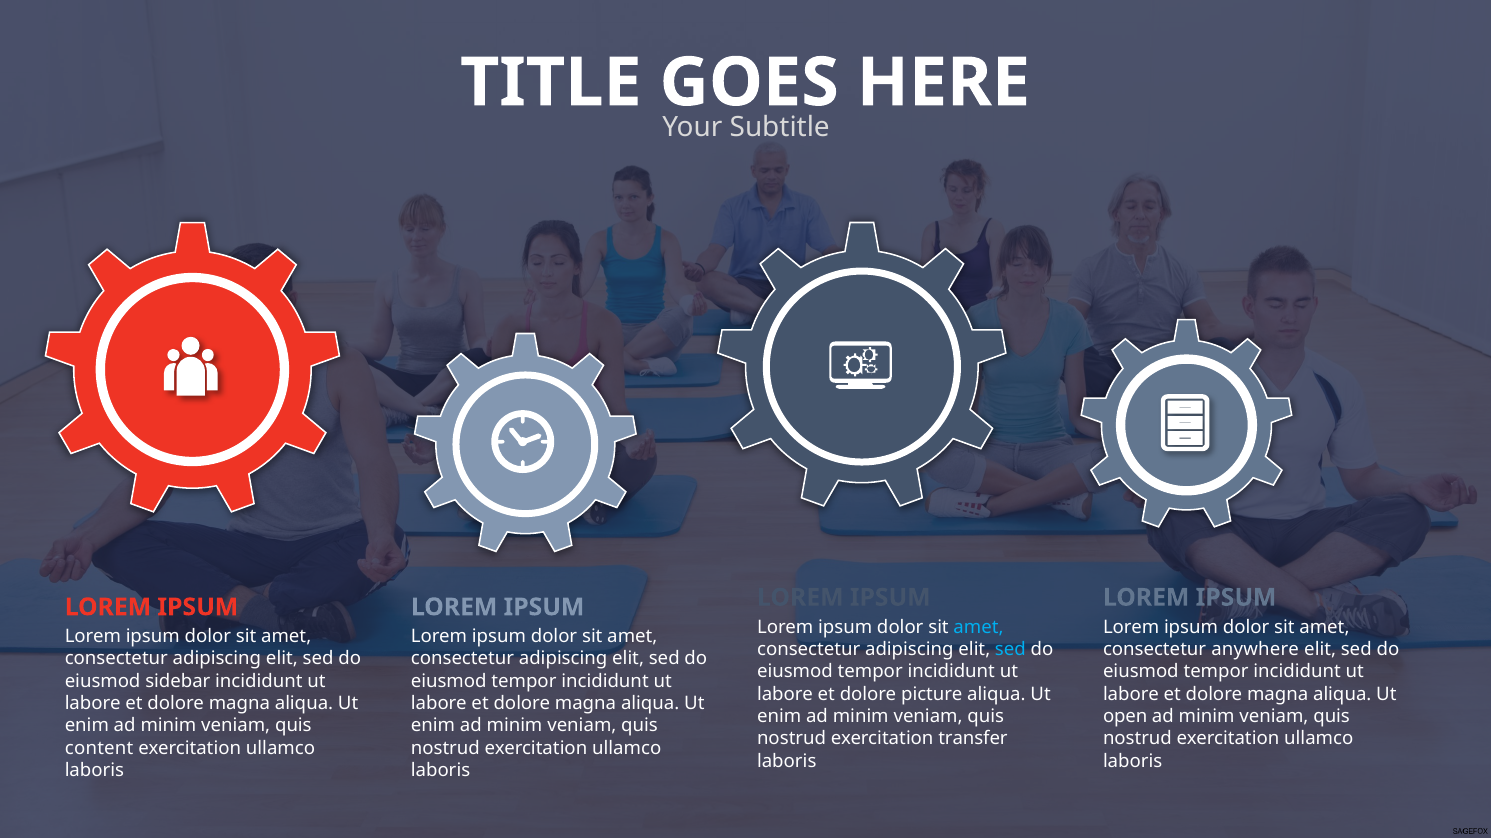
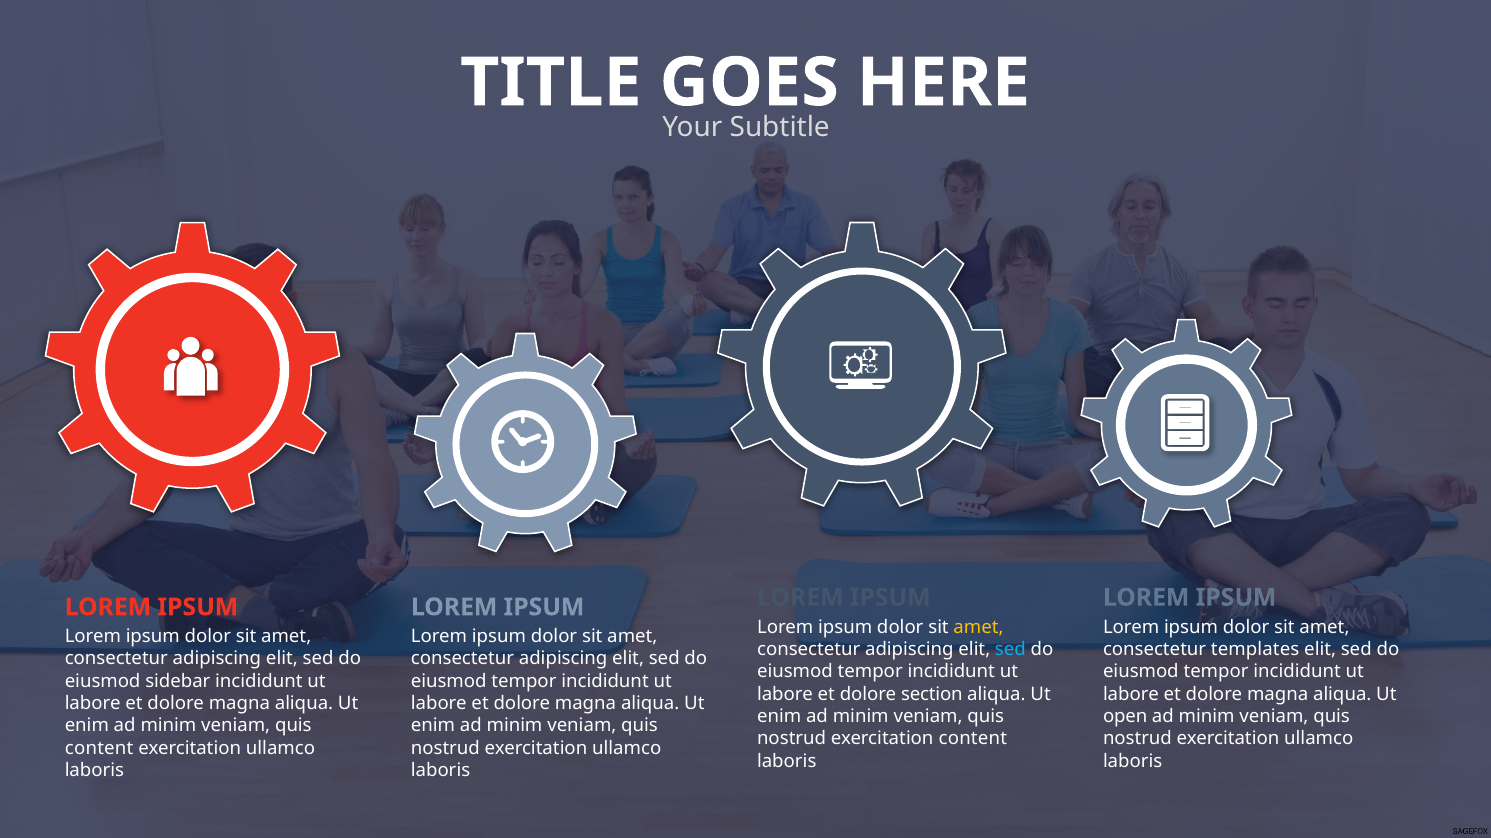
amet at (979, 627) colour: light blue -> yellow
anywhere: anywhere -> templates
picture: picture -> section
exercitation transfer: transfer -> content
